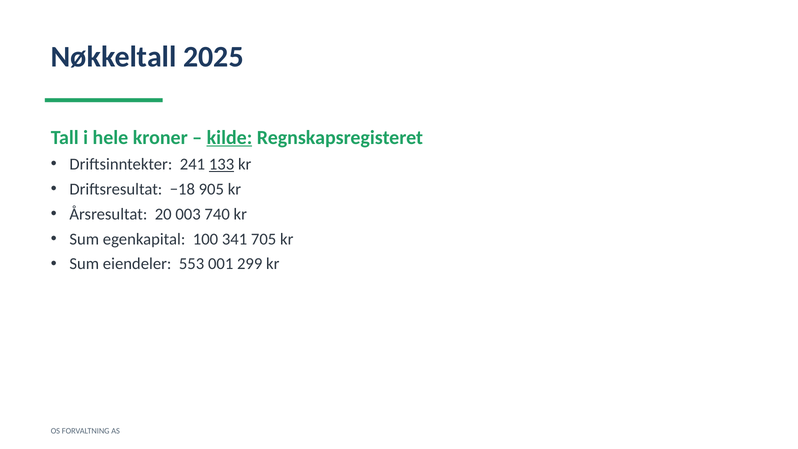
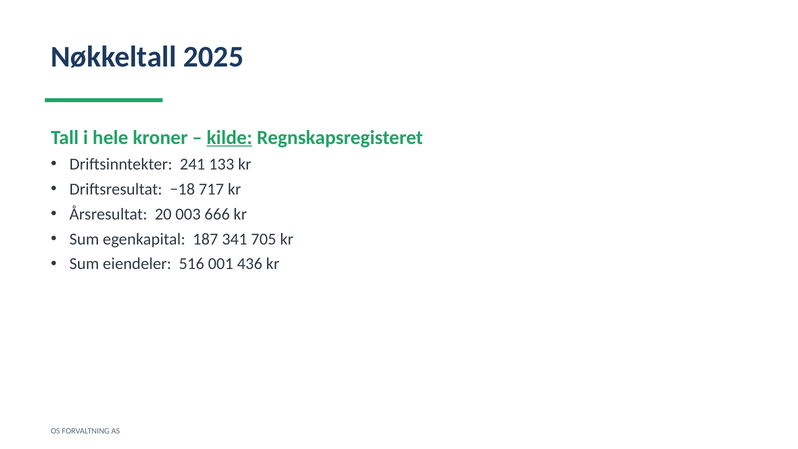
133 underline: present -> none
905: 905 -> 717
740: 740 -> 666
100: 100 -> 187
553: 553 -> 516
299: 299 -> 436
